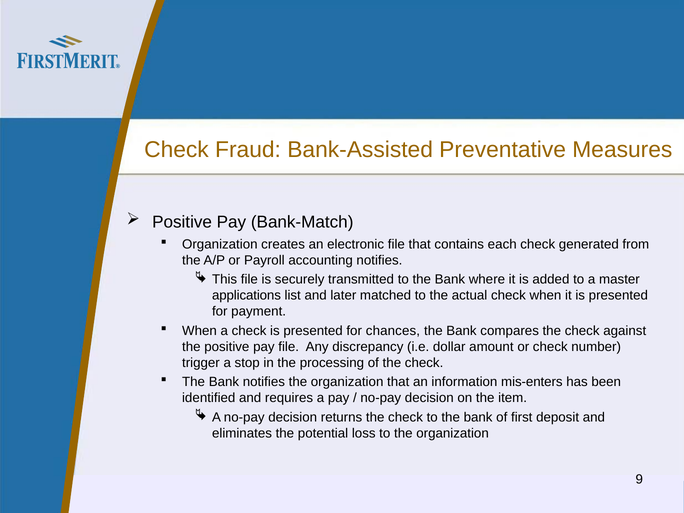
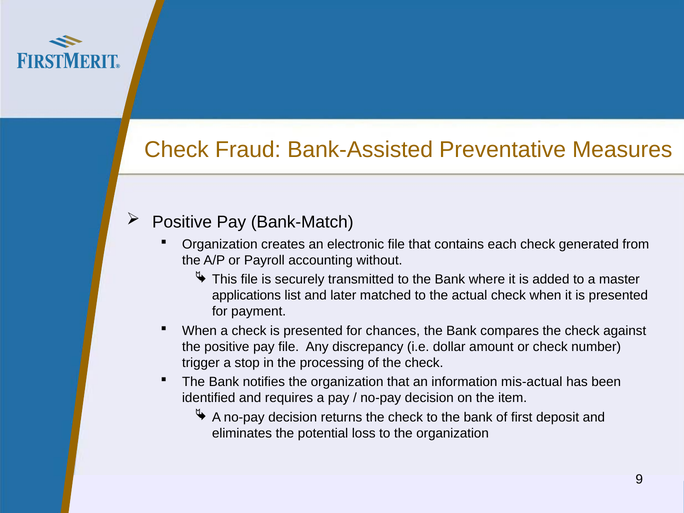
accounting notifies: notifies -> without
mis-enters: mis-enters -> mis-actual
